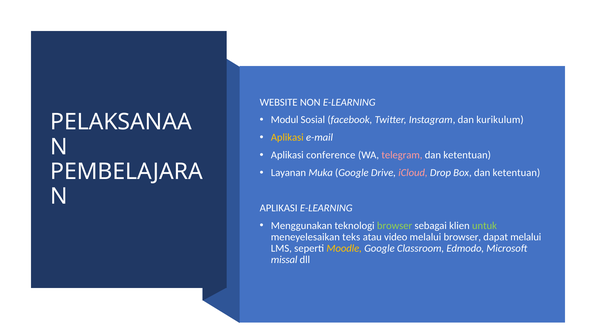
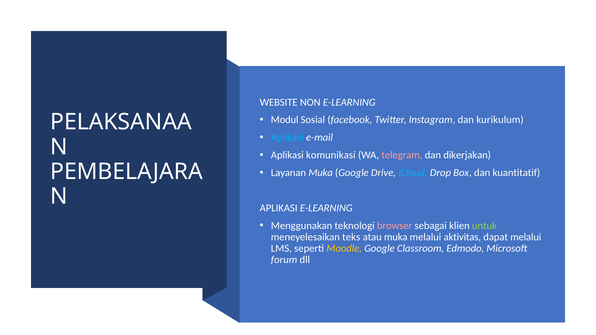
Aplikasi at (287, 138) colour: yellow -> light blue
conference: conference -> komunikasi
ketentuan at (467, 155): ketentuan -> dikerjakan
iCloud colour: pink -> light blue
Box dan ketentuan: ketentuan -> kuantitatif
browser at (395, 226) colour: light green -> pink
atau video: video -> muka
melalui browser: browser -> aktivitas
missal: missal -> forum
